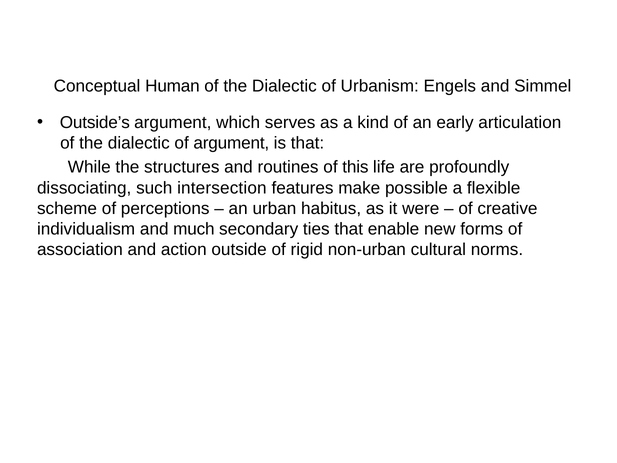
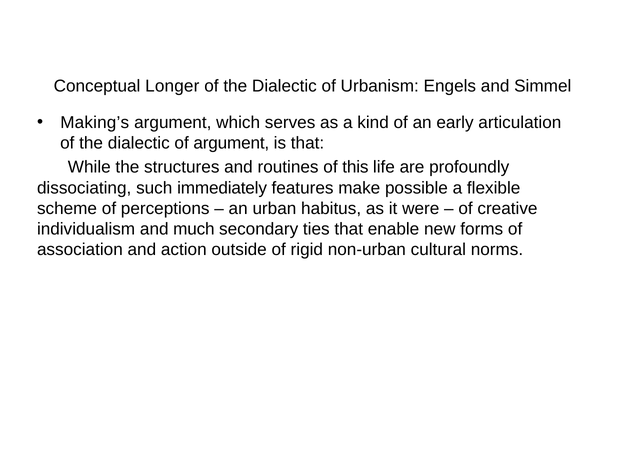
Human: Human -> Longer
Outside’s: Outside’s -> Making’s
intersection: intersection -> immediately
